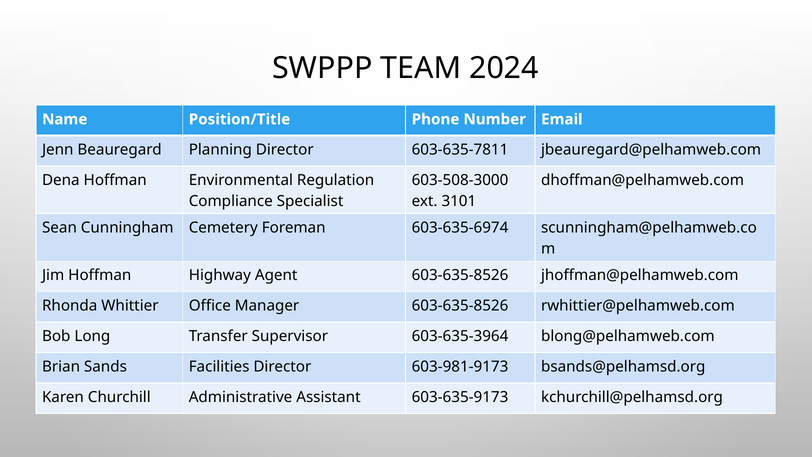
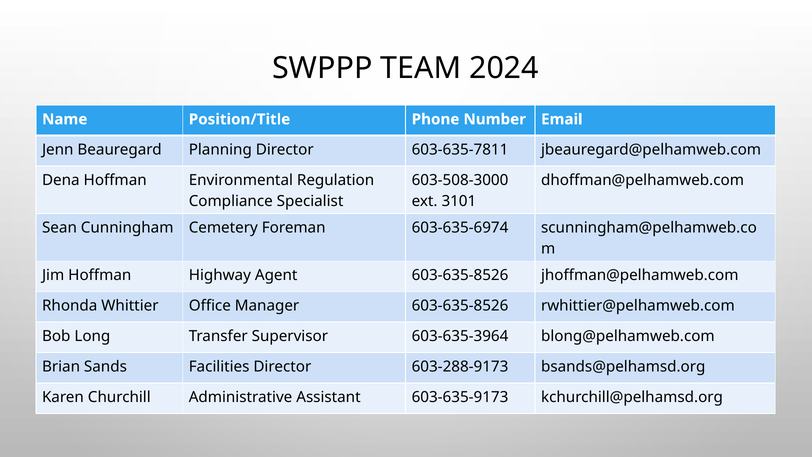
603-981-9173: 603-981-9173 -> 603-288-9173
